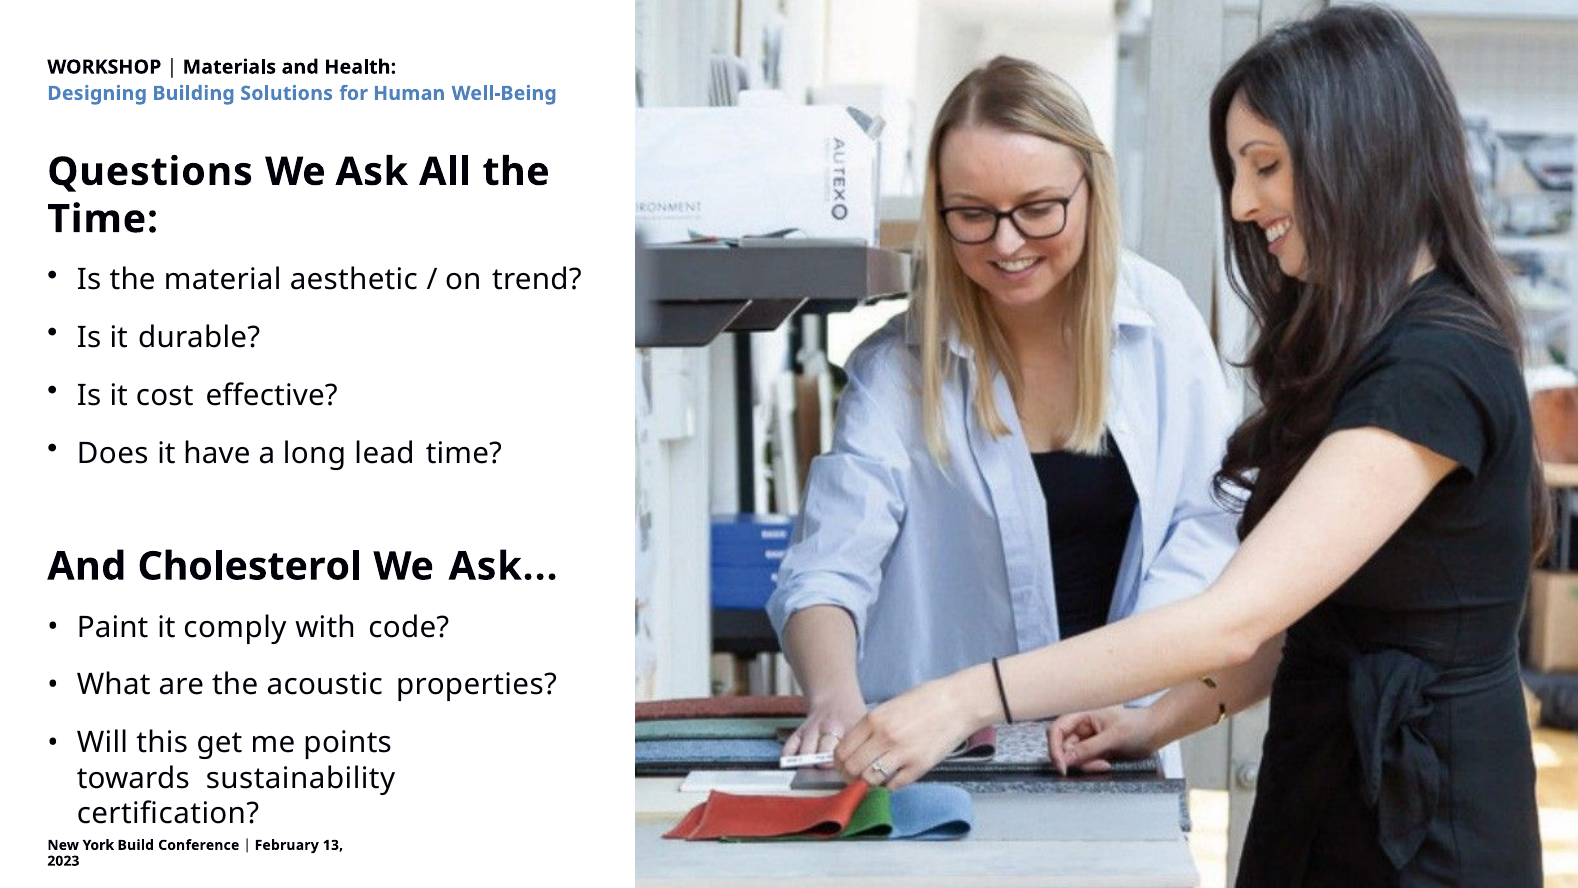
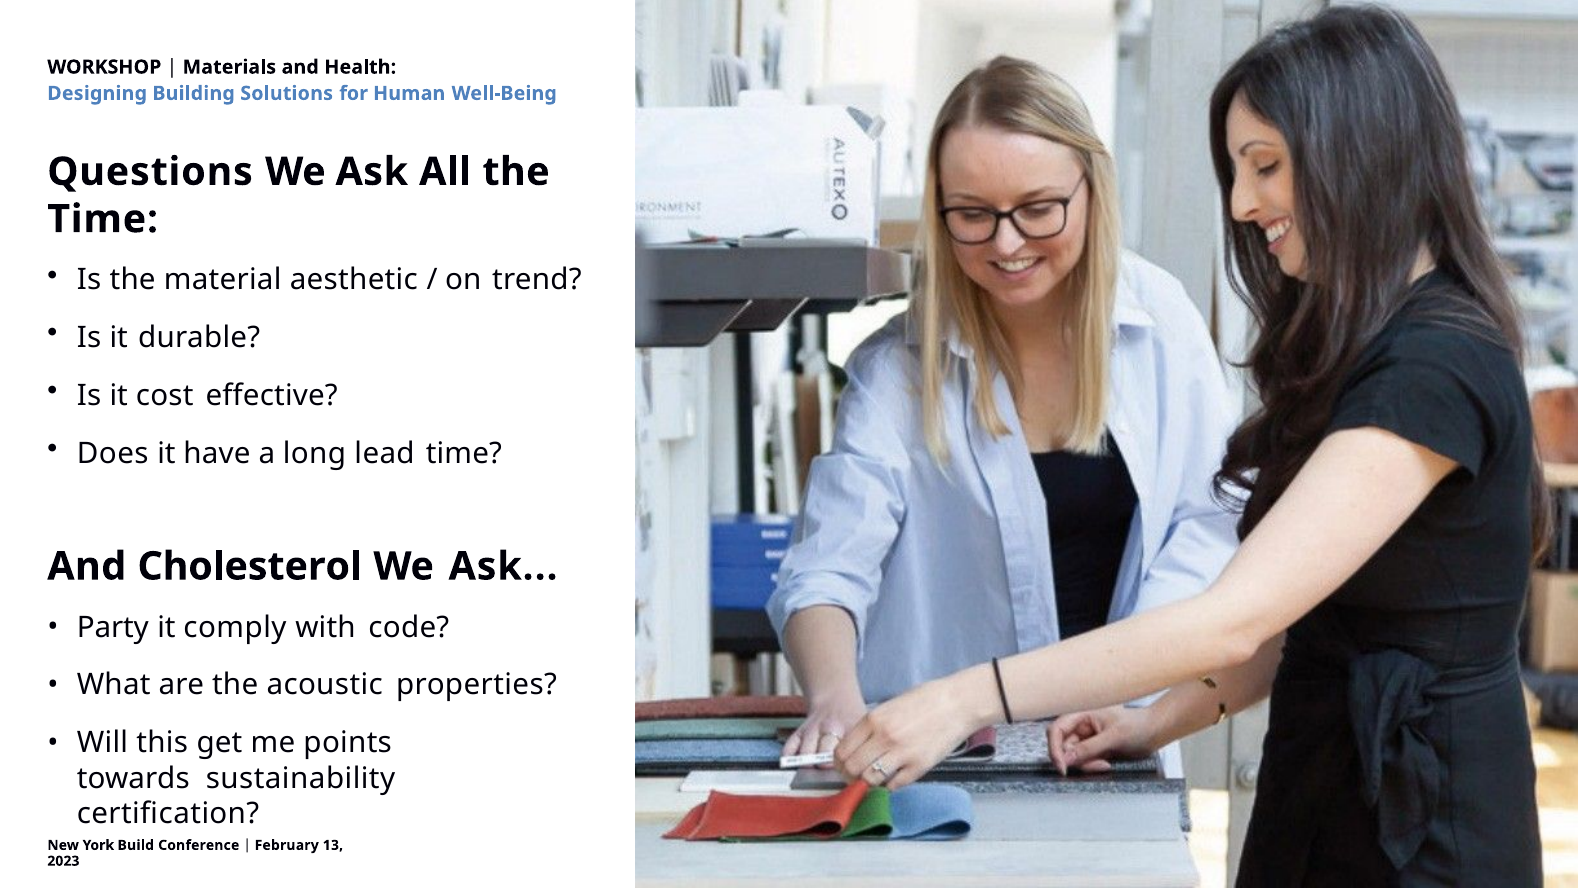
Paint: Paint -> Party
